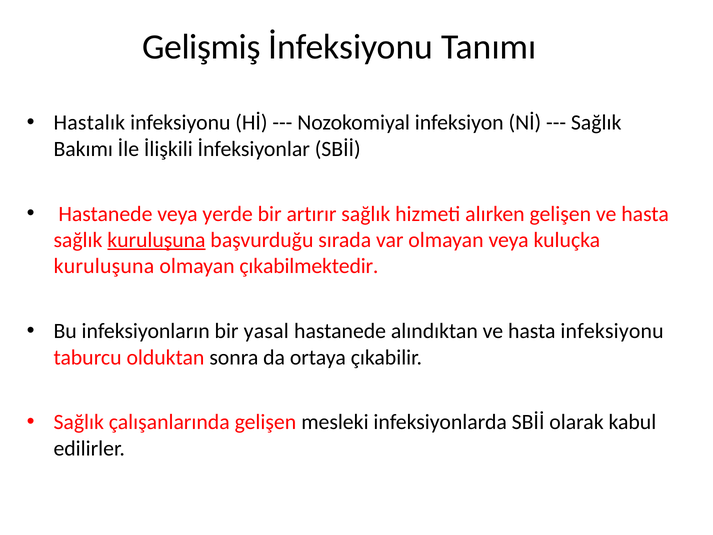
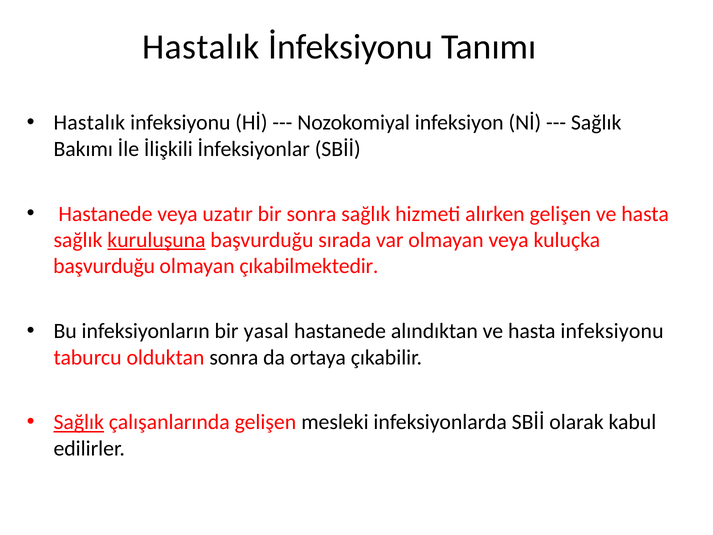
Gelişmiş at (201, 47): Gelişmiş -> Hastalık
yerde: yerde -> uzatır
bir artırır: artırır -> sonra
kuruluşuna at (104, 266): kuruluşuna -> başvurduğu
Sağlık at (79, 422) underline: none -> present
